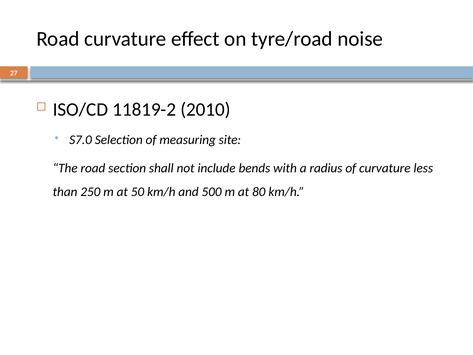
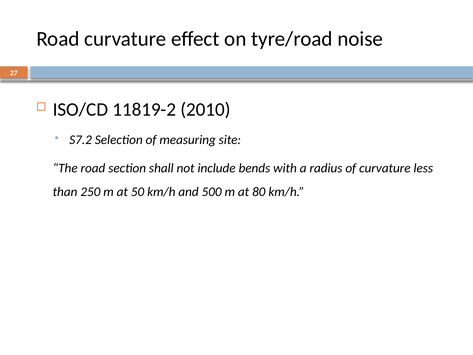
S7.0: S7.0 -> S7.2
